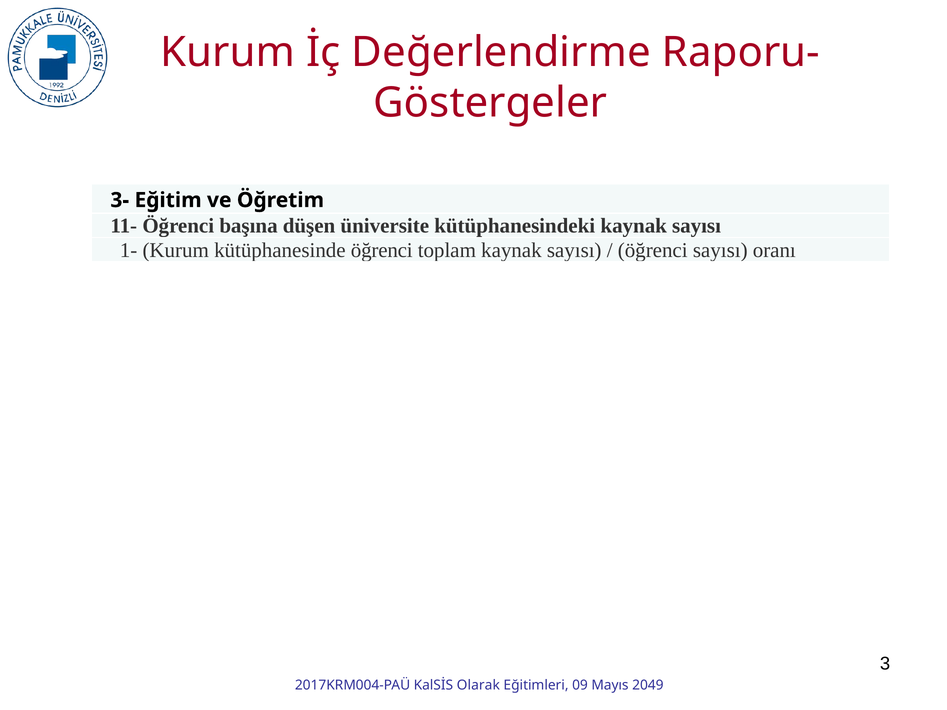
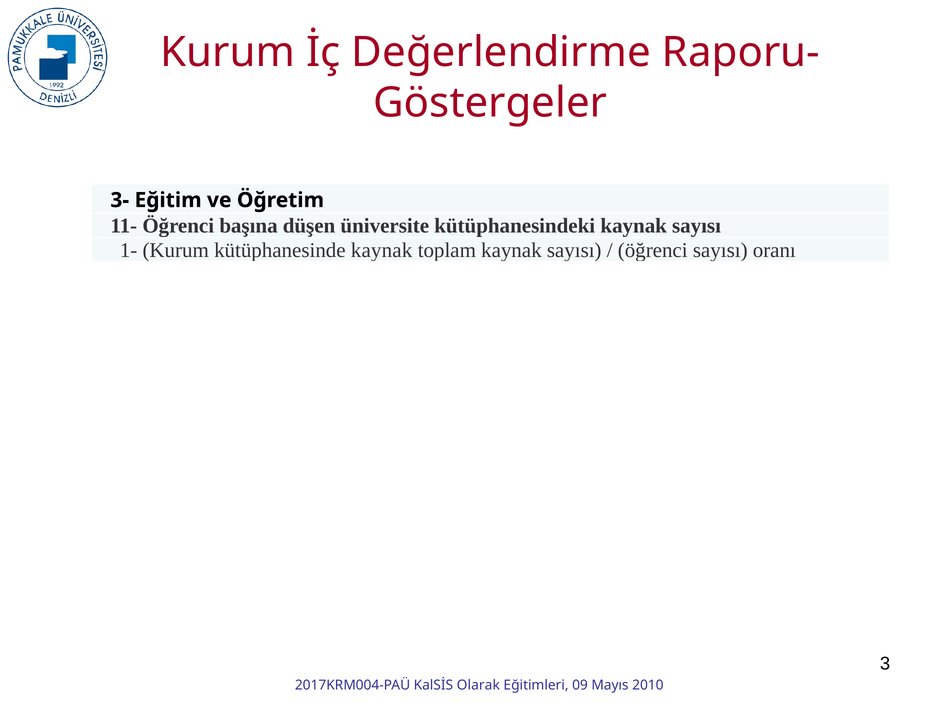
kütüphanesinde öğrenci: öğrenci -> kaynak
2049: 2049 -> 2010
